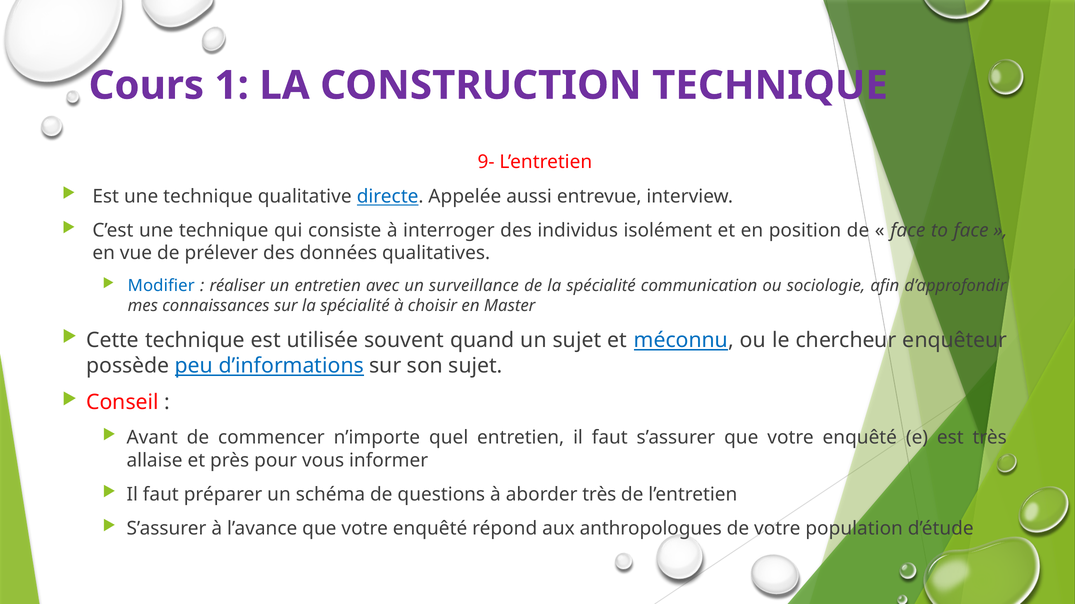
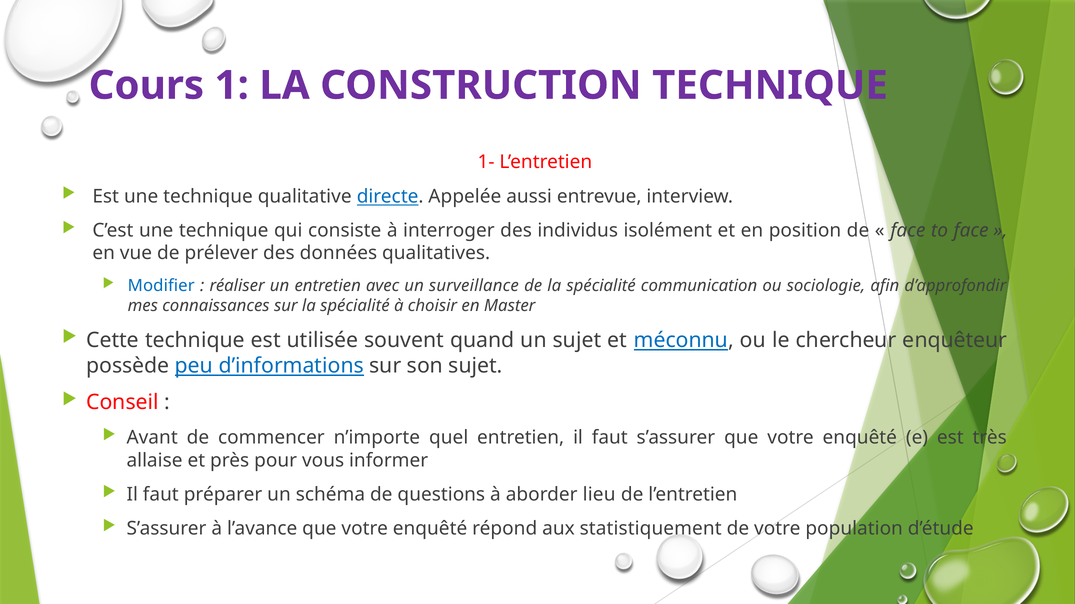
9-: 9- -> 1-
aborder très: très -> lieu
anthropologues: anthropologues -> statistiquement
